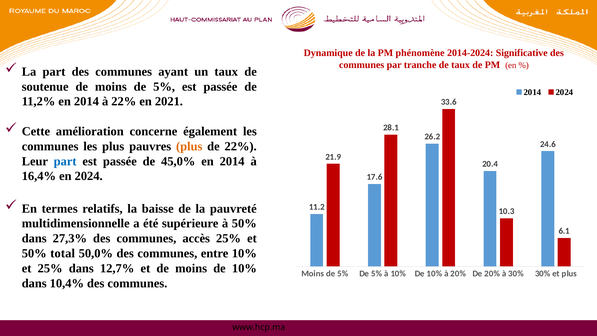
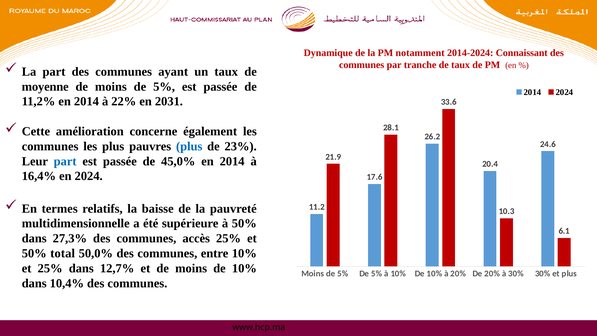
phénomène: phénomène -> notamment
Significative: Significative -> Connaissant
soutenue: soutenue -> moyenne
2021: 2021 -> 2031
plus at (189, 146) colour: orange -> blue
de 22%: 22% -> 23%
